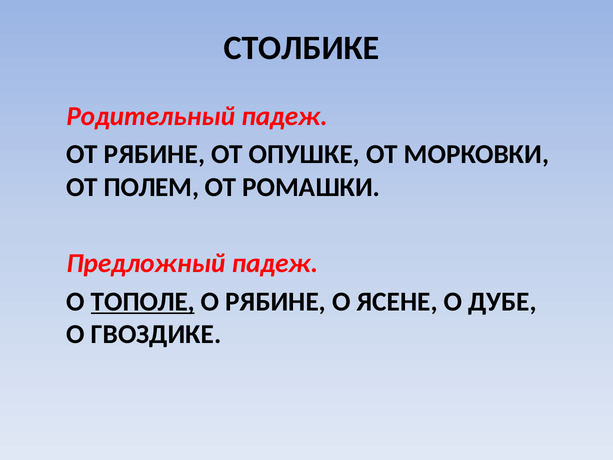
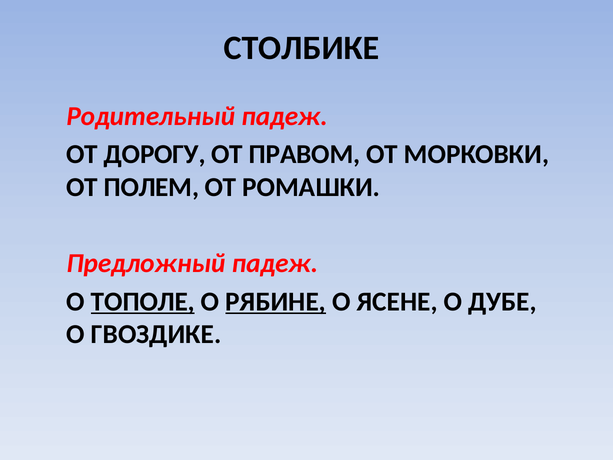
ОТ РЯБИНЕ: РЯБИНЕ -> ДОРОГУ
ОПУШКЕ: ОПУШКЕ -> ПРАВОМ
РЯБИНЕ at (276, 301) underline: none -> present
